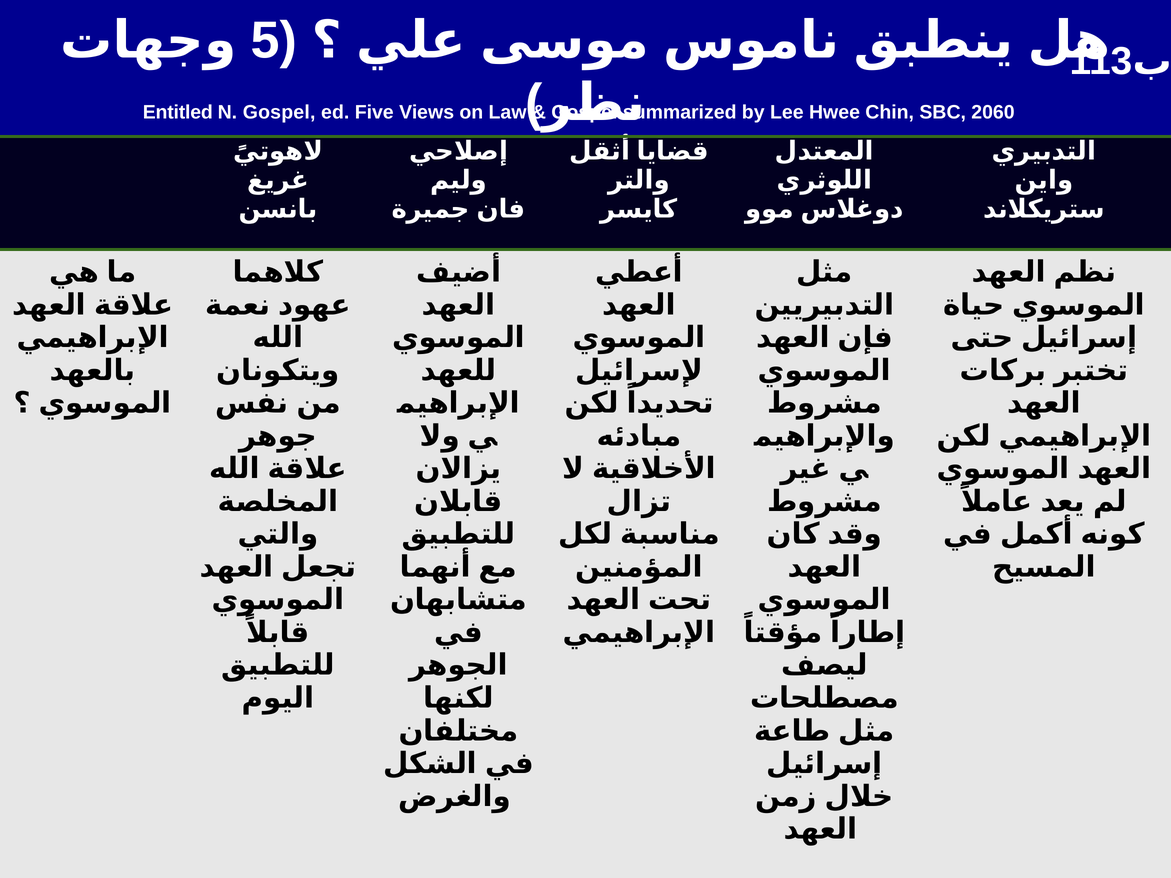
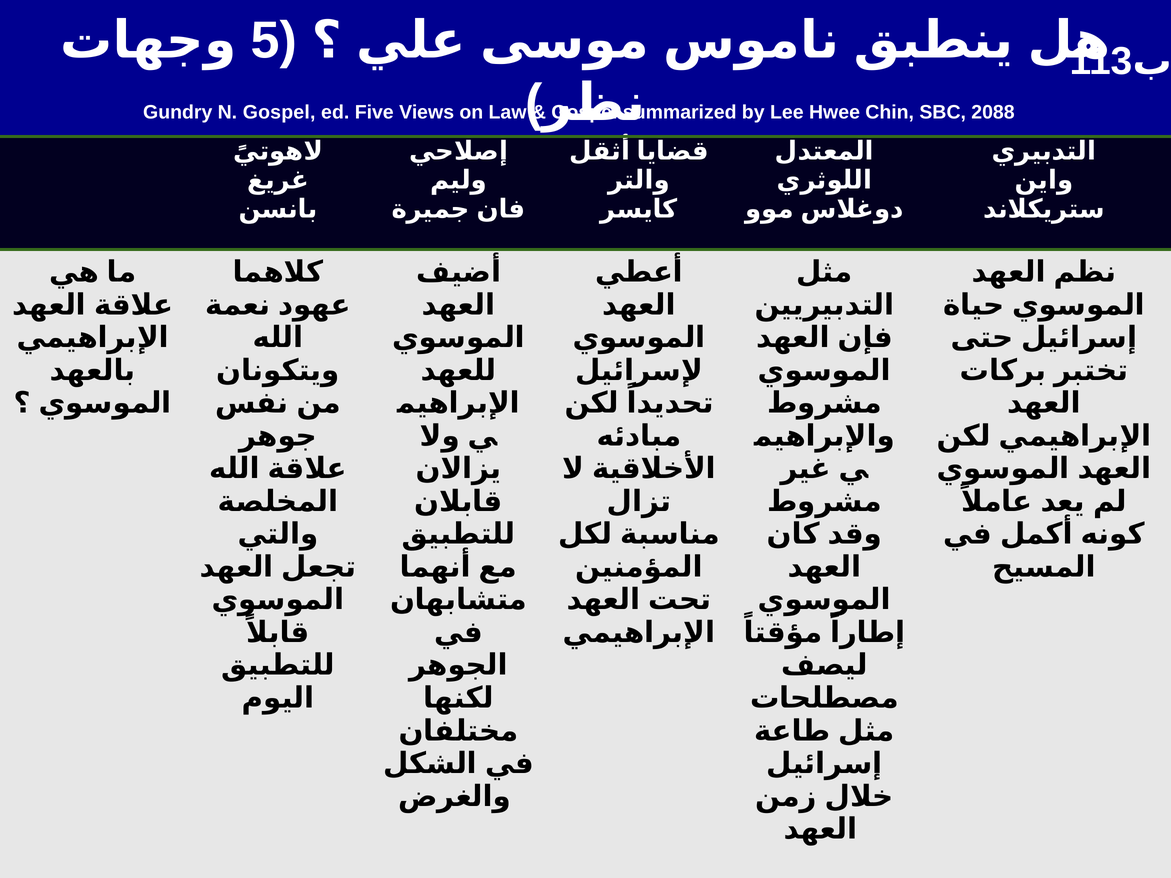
Entitled: Entitled -> Gundry
2060: 2060 -> 2088
